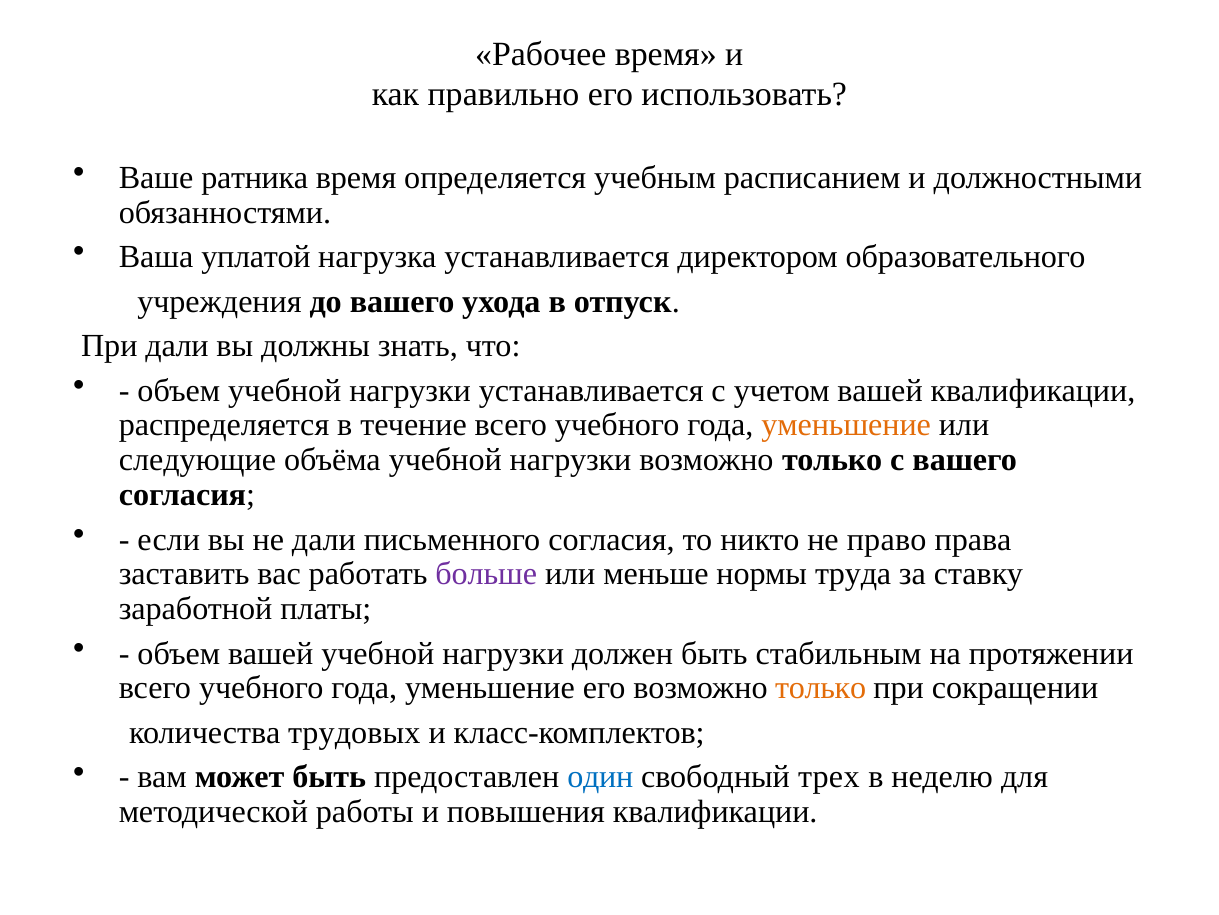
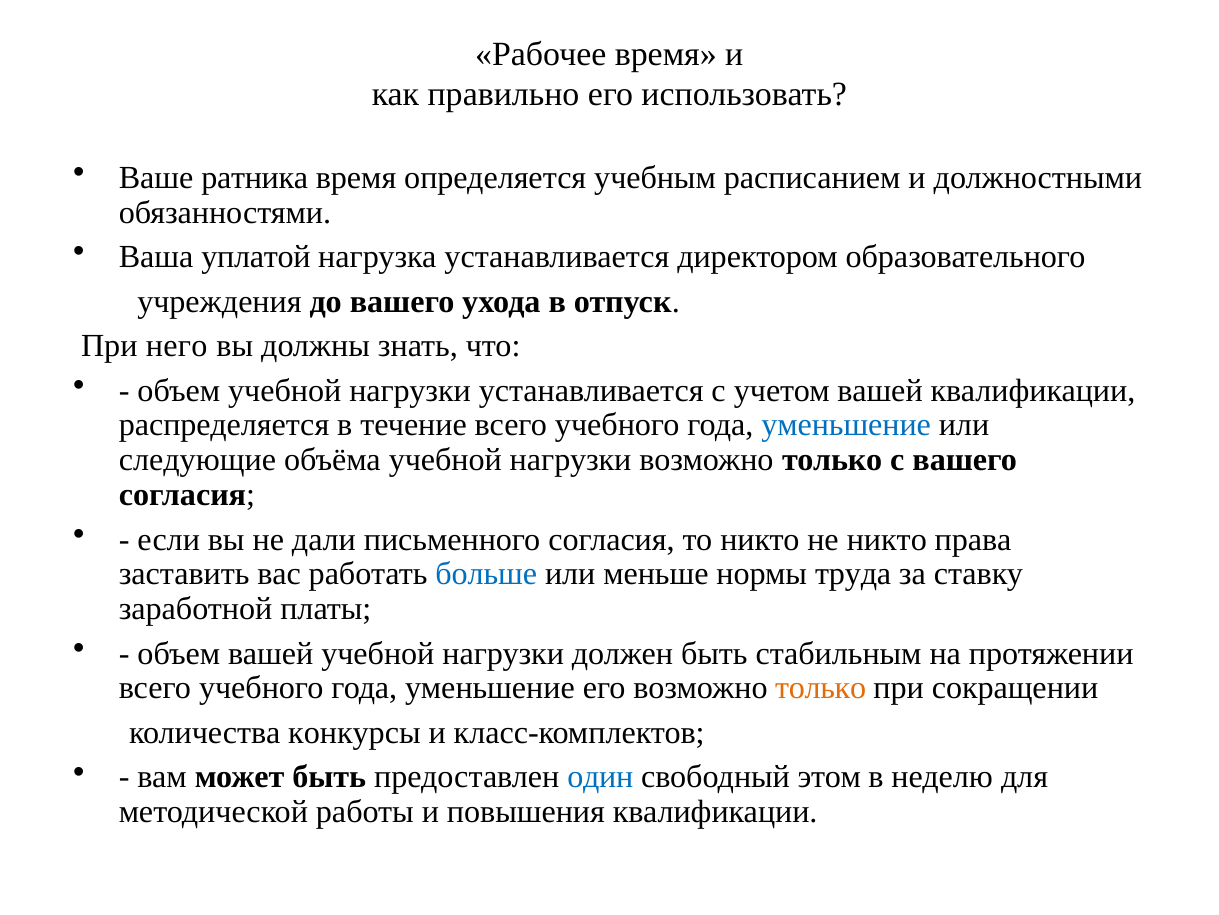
При дали: дали -> него
уменьшение at (846, 425) colour: orange -> blue
не право: право -> никто
больше colour: purple -> blue
трудовых: трудовых -> конкурсы
трех: трех -> этом
